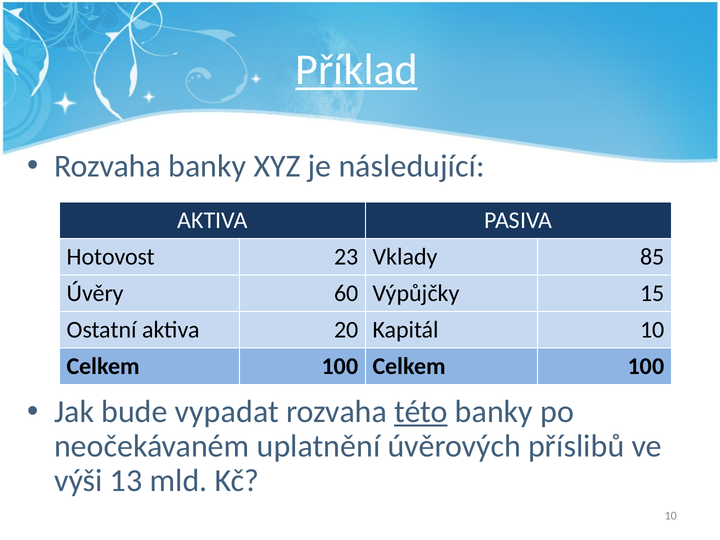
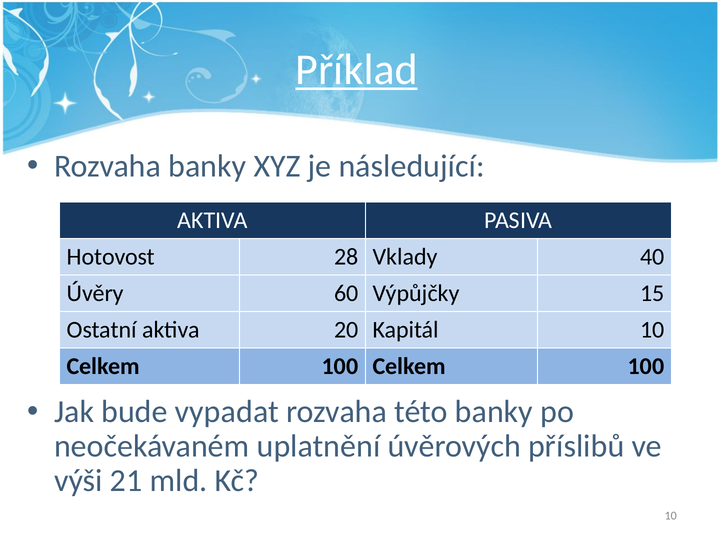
23: 23 -> 28
85: 85 -> 40
této underline: present -> none
13: 13 -> 21
